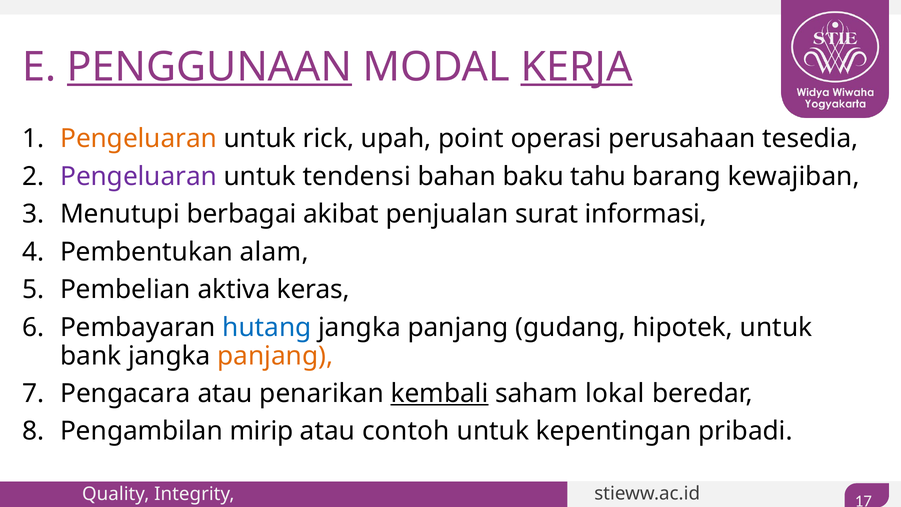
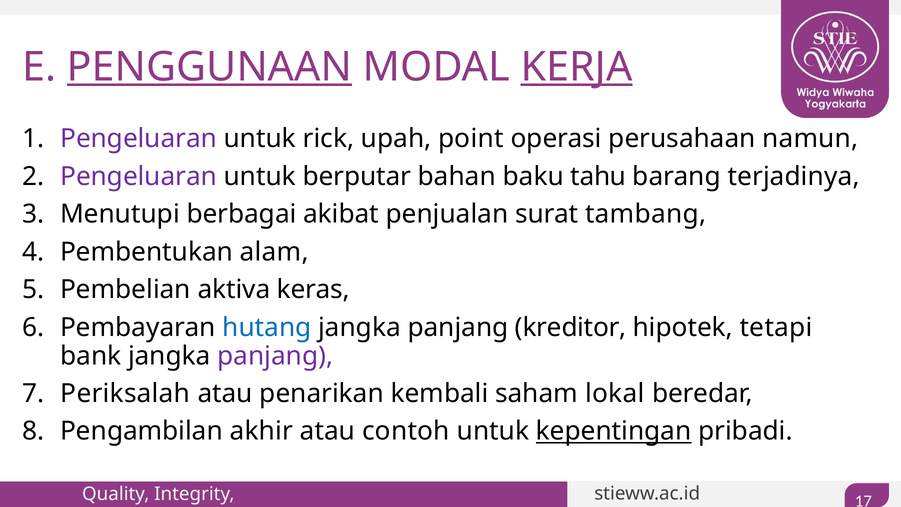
Pengeluaran at (139, 139) colour: orange -> purple
tesedia: tesedia -> namun
tendensi: tendensi -> berputar
kewajiban: kewajiban -> terjadinya
informasi: informasi -> tambang
gudang: gudang -> kreditor
hipotek untuk: untuk -> tetapi
panjang at (275, 356) colour: orange -> purple
Pengacara: Pengacara -> Periksalah
kembali underline: present -> none
mirip: mirip -> akhir
kepentingan underline: none -> present
